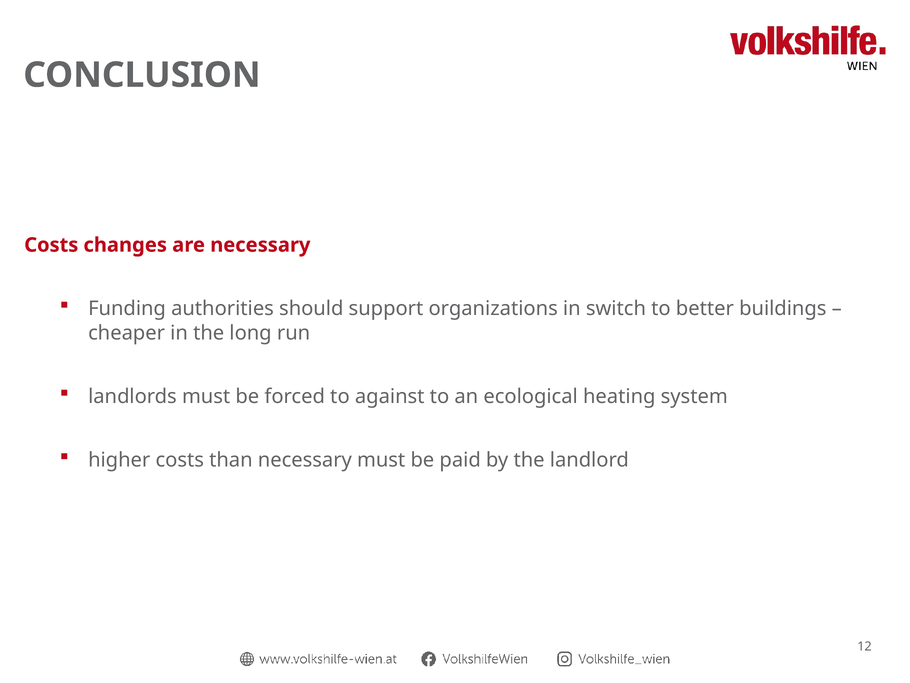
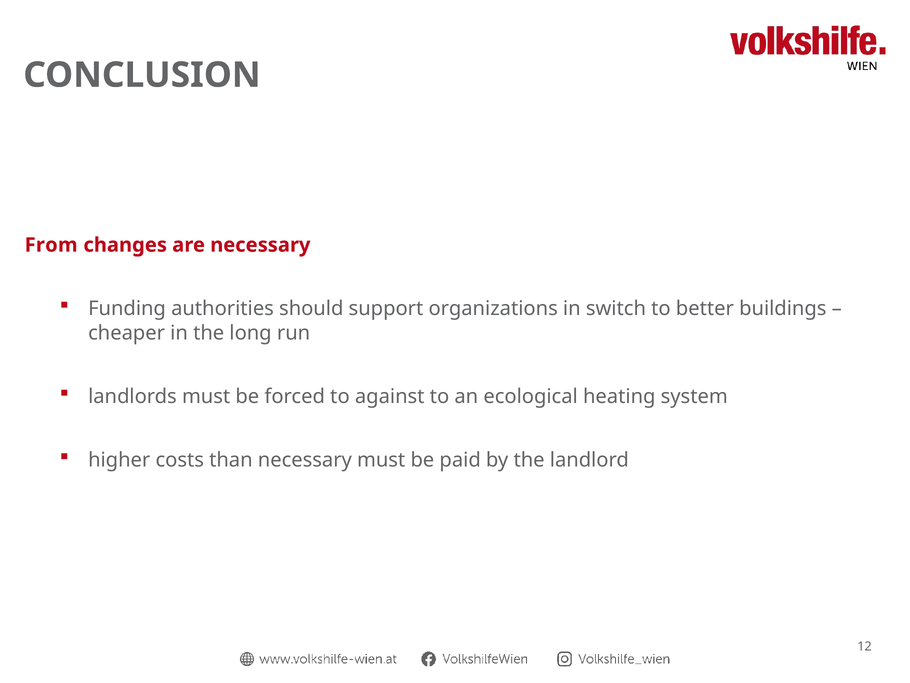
Costs at (51, 245): Costs -> From
